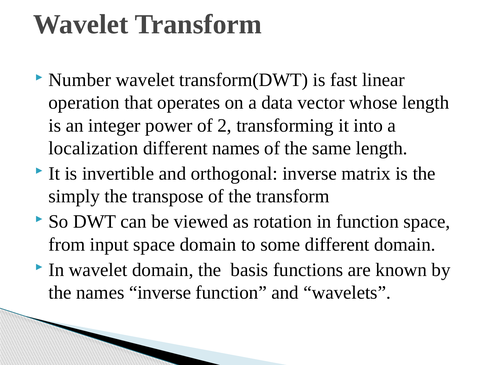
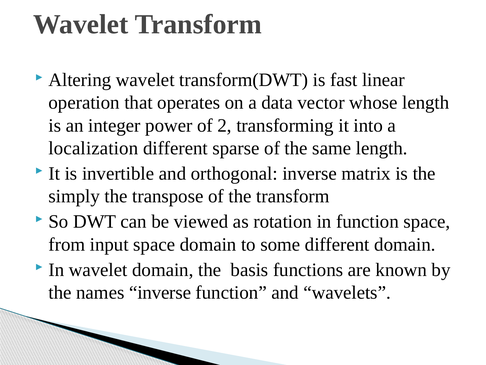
Number: Number -> Altering
different names: names -> sparse
